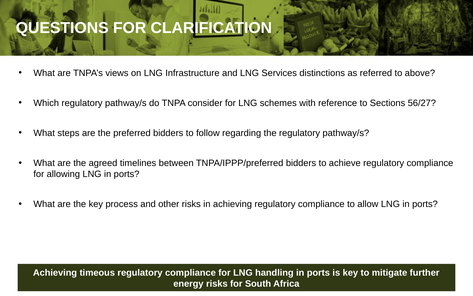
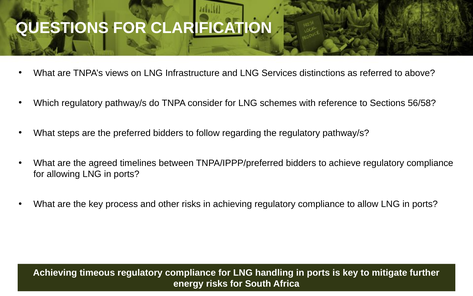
56/27: 56/27 -> 56/58
